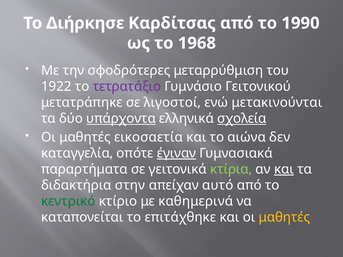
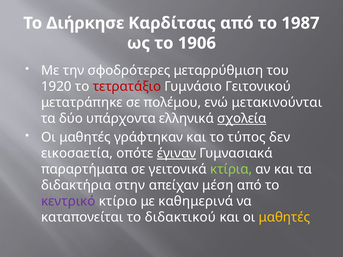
1990: 1990 -> 1987
1968: 1968 -> 1906
1922: 1922 -> 1920
τετρατάξιο colour: purple -> red
λιγοστοί: λιγοστοί -> πολέμου
υπάρχοντα underline: present -> none
εικοσαετία: εικοσαετία -> γράφτηκαν
αιώνα: αιώνα -> τύπος
καταγγελία: καταγγελία -> εικοσαετία
και at (284, 169) underline: present -> none
αυτό: αυτό -> μέση
κεντρικό colour: green -> purple
επιτάχθηκε: επιτάχθηκε -> διδακτικού
